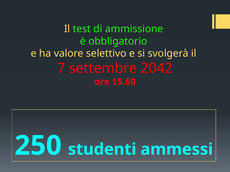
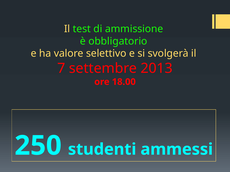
2042: 2042 -> 2013
15.60: 15.60 -> 18.00
